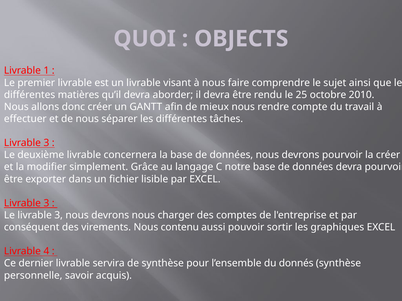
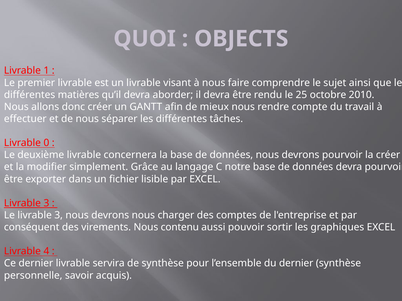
3 at (46, 143): 3 -> 0
du donnés: donnés -> dernier
